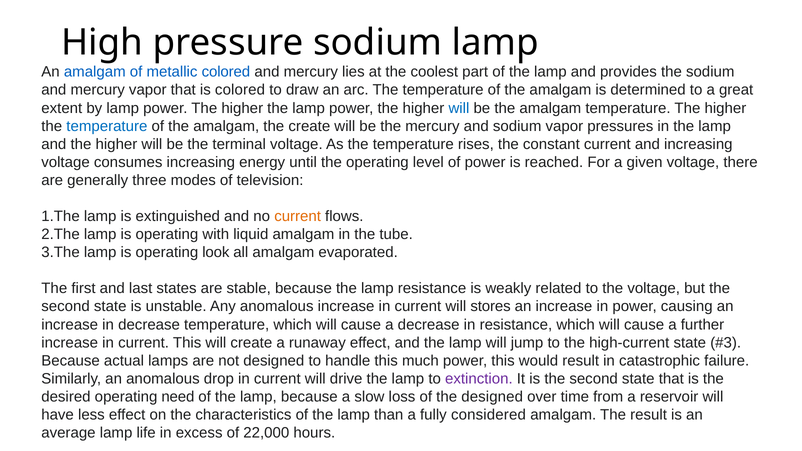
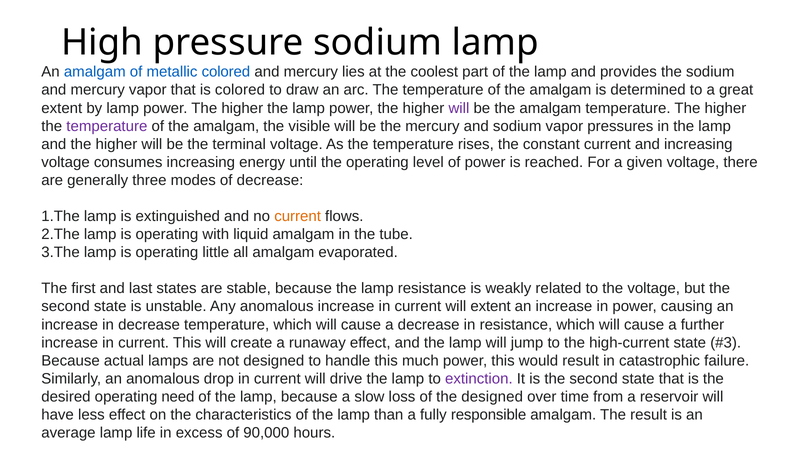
will at (459, 108) colour: blue -> purple
temperature at (107, 126) colour: blue -> purple
the create: create -> visible
of television: television -> decrease
look: look -> little
will stores: stores -> extent
considered: considered -> responsible
22,000: 22,000 -> 90,000
